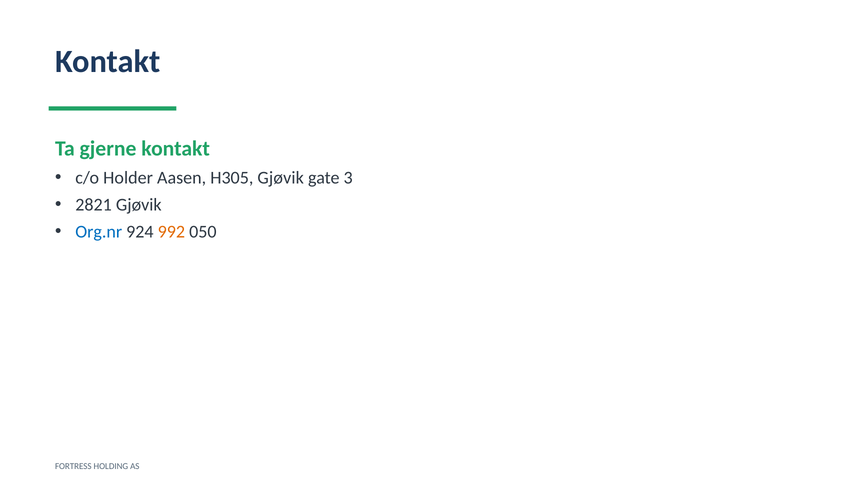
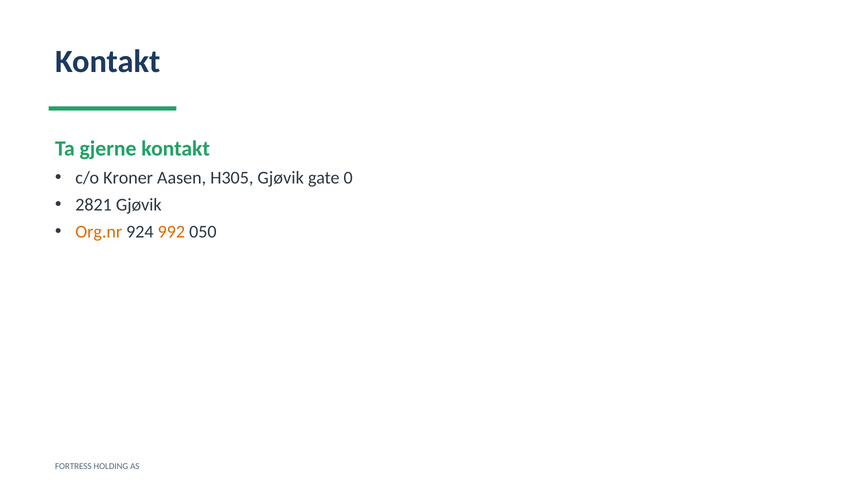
Holder: Holder -> Kroner
3: 3 -> 0
Org.nr colour: blue -> orange
